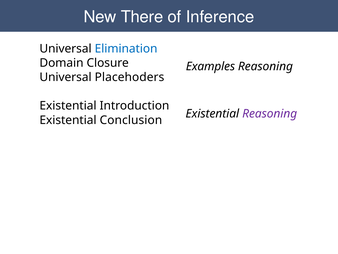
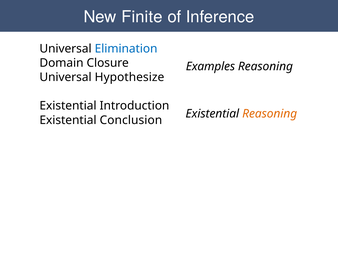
There: There -> Finite
Placehoders: Placehoders -> Hypothesize
Reasoning at (270, 113) colour: purple -> orange
